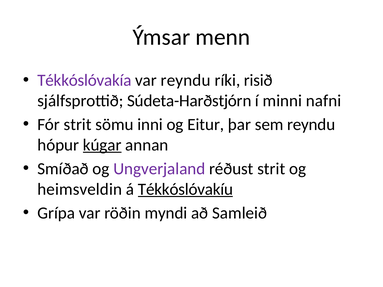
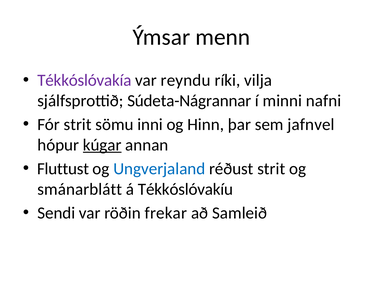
risið: risið -> vilja
Súdeta-Harðstjórn: Súdeta-Harðstjórn -> Súdeta-Nágrannar
Eitur: Eitur -> Hinn
sem reyndu: reyndu -> jafnvel
Smíðað: Smíðað -> Fluttust
Ungverjaland colour: purple -> blue
heimsveldin: heimsveldin -> smánarblátt
Tékkóslóvakíu underline: present -> none
Grípa: Grípa -> Sendi
myndi: myndi -> frekar
